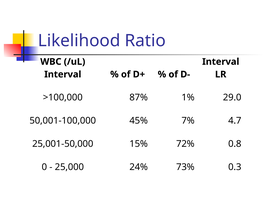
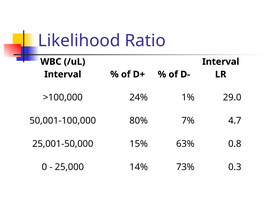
87%: 87% -> 24%
45%: 45% -> 80%
72%: 72% -> 63%
24%: 24% -> 14%
